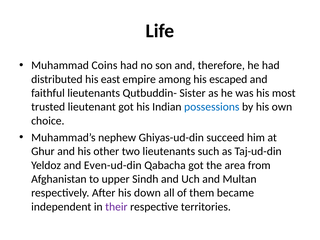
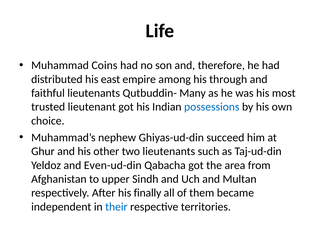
escaped: escaped -> through
Sister: Sister -> Many
down: down -> finally
their colour: purple -> blue
